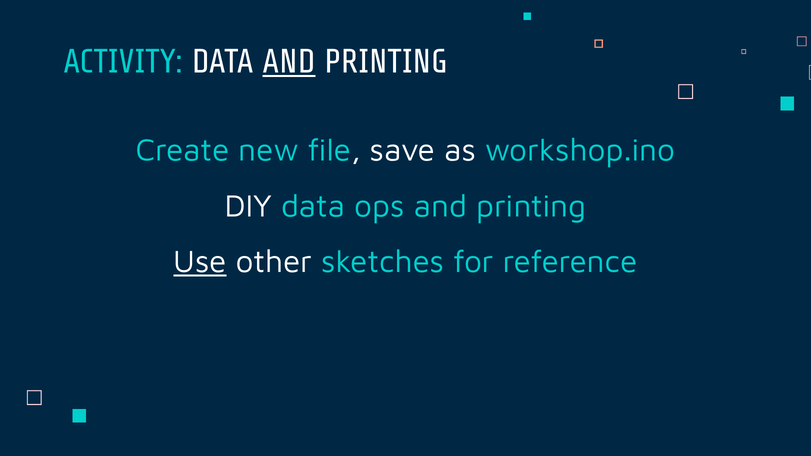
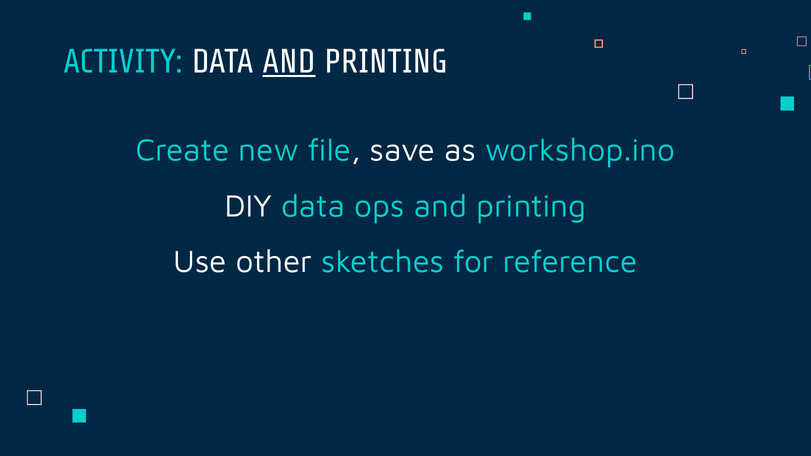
Use underline: present -> none
